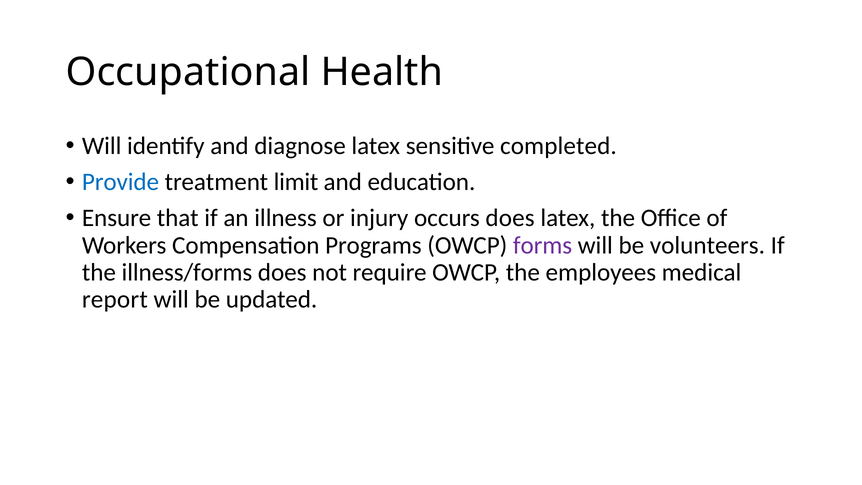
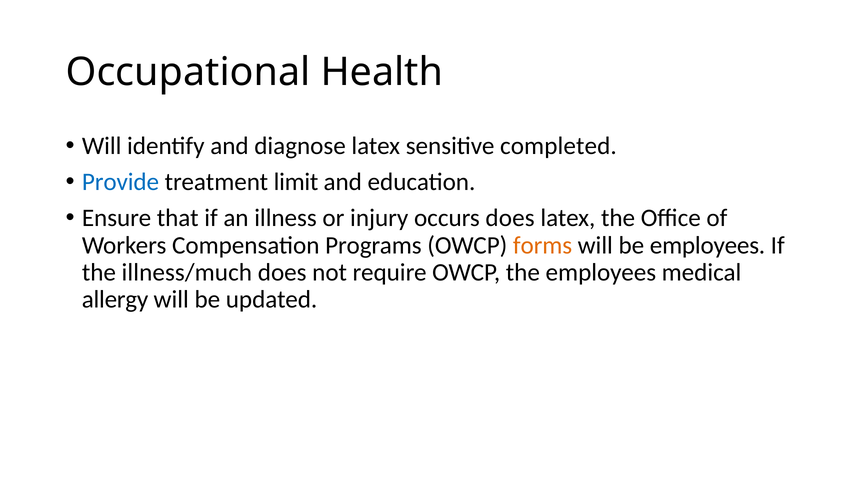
forms colour: purple -> orange
be volunteers: volunteers -> employees
illness/forms: illness/forms -> illness/much
report: report -> allergy
